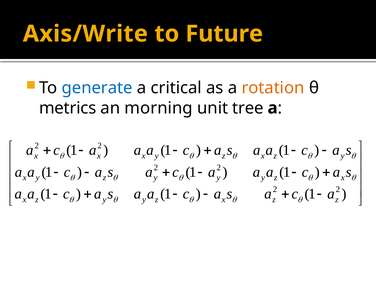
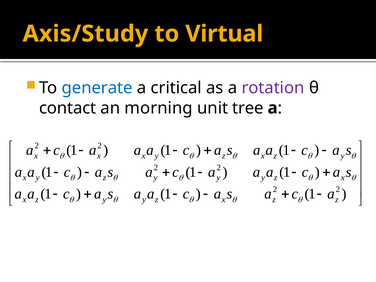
Axis/Write: Axis/Write -> Axis/Study
Future: Future -> Virtual
rotation colour: orange -> purple
metrics: metrics -> contact
